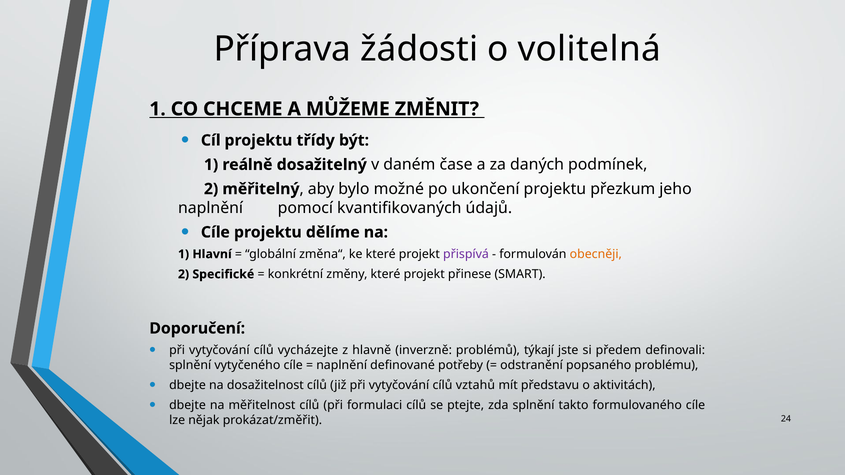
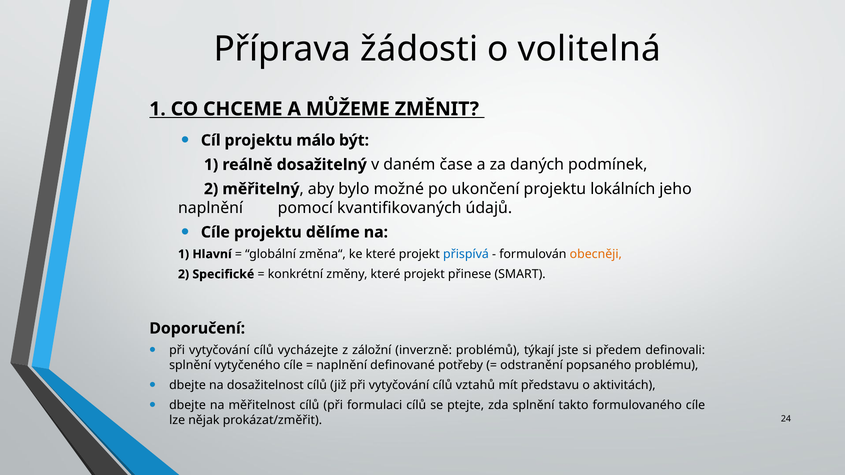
třídy: třídy -> málo
přezkum: přezkum -> lokálních
přispívá colour: purple -> blue
hlavně: hlavně -> záložní
